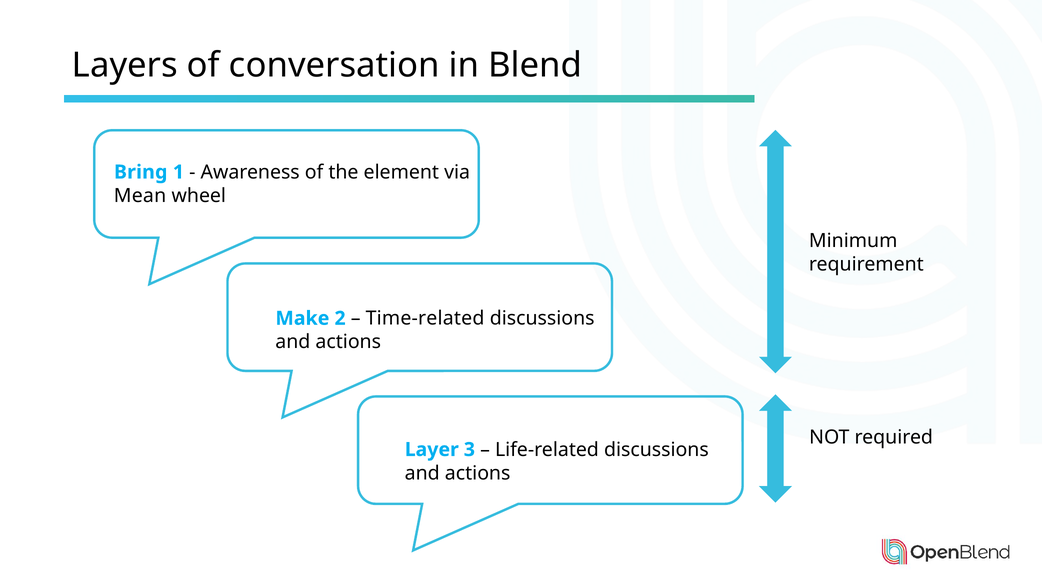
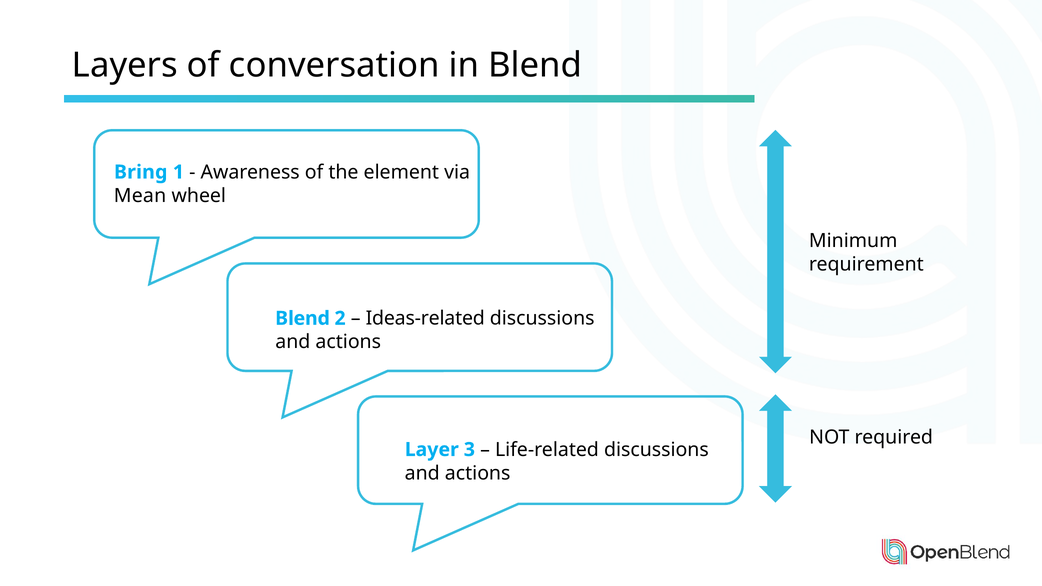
Make at (302, 318): Make -> Blend
Time-related: Time-related -> Ideas-related
